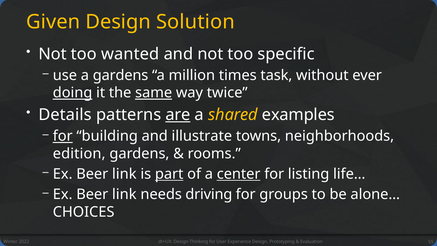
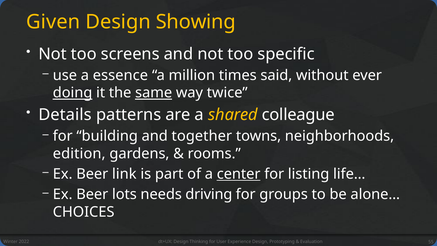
Solution: Solution -> Showing
wanted: wanted -> screens
a gardens: gardens -> essence
task: task -> said
are underline: present -> none
examples: examples -> colleague
for at (63, 136) underline: present -> none
illustrate: illustrate -> together
part underline: present -> none
link at (124, 194): link -> lots
